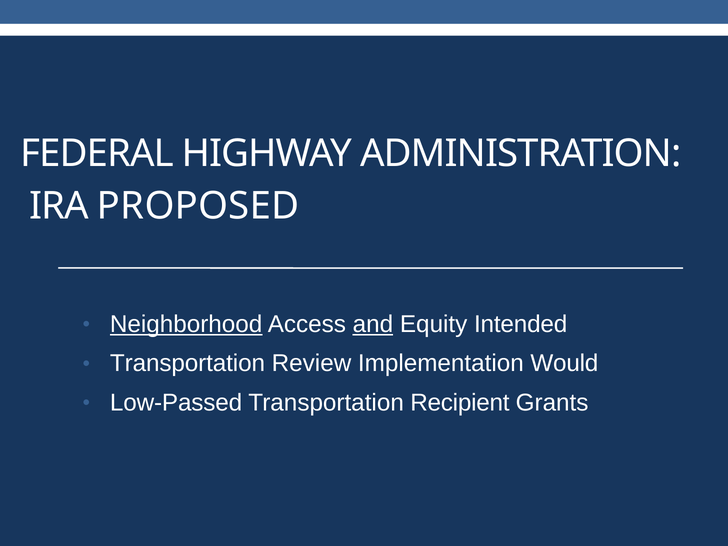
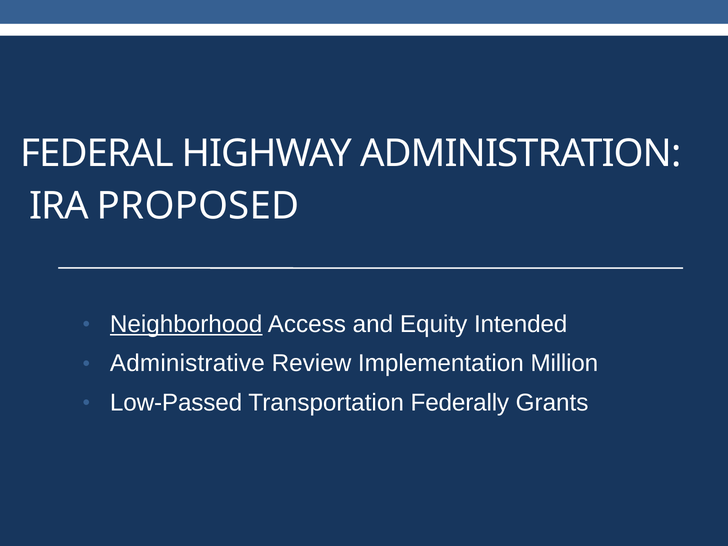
and underline: present -> none
Transportation at (187, 363): Transportation -> Administrative
Would: Would -> Million
Recipient: Recipient -> Federally
